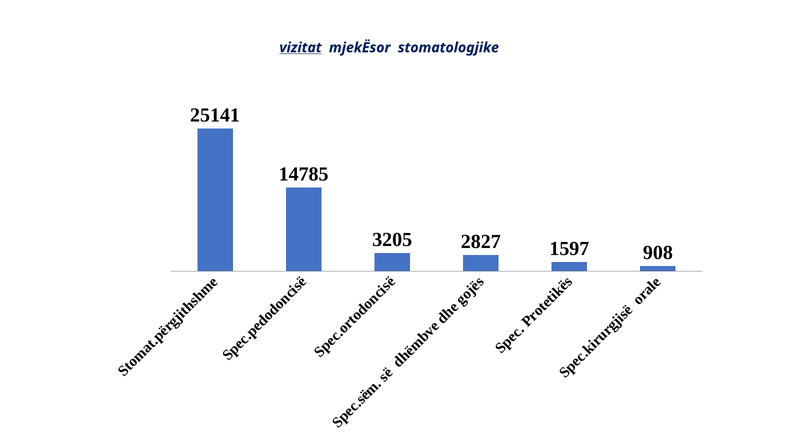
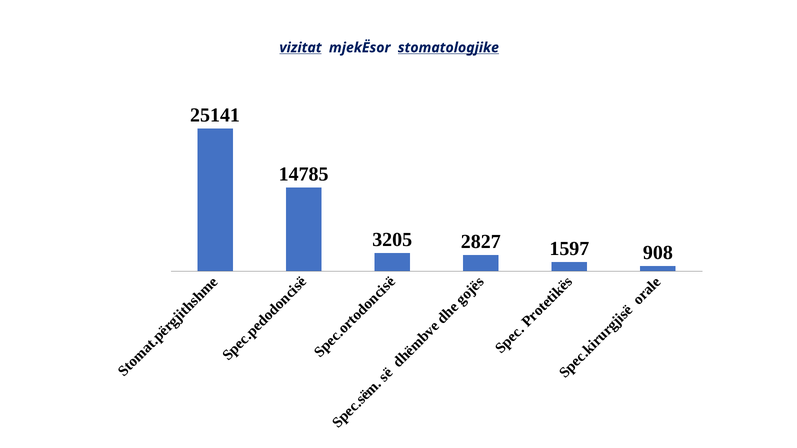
stomatologjike underline: none -> present
